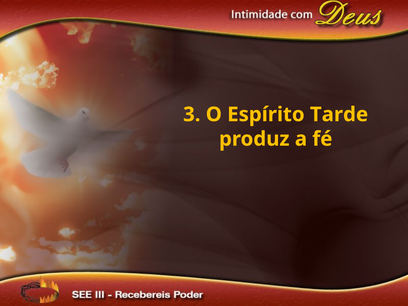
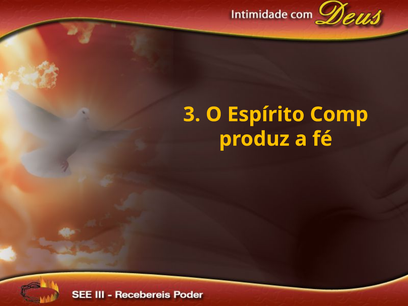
Tarde: Tarde -> Comp
